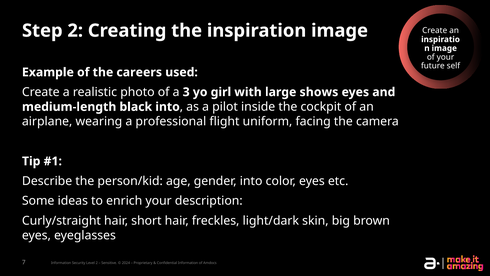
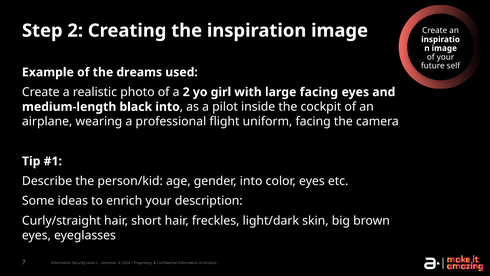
careers: careers -> dreams
a 3: 3 -> 2
large shows: shows -> facing
